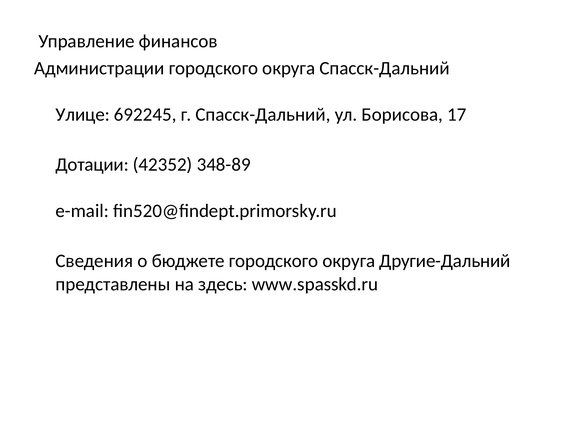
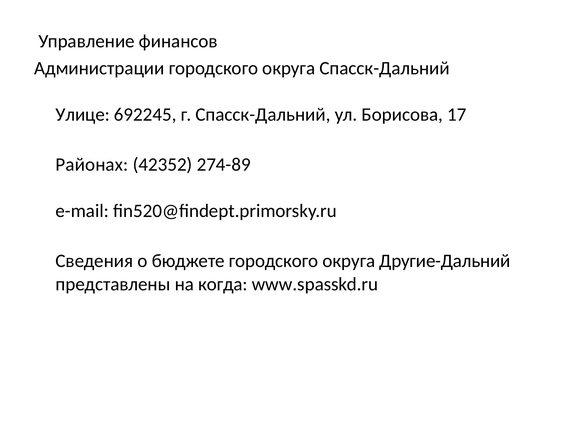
Дотации: Дотации -> Районах
348-89: 348-89 -> 274-89
здесь: здесь -> когда
